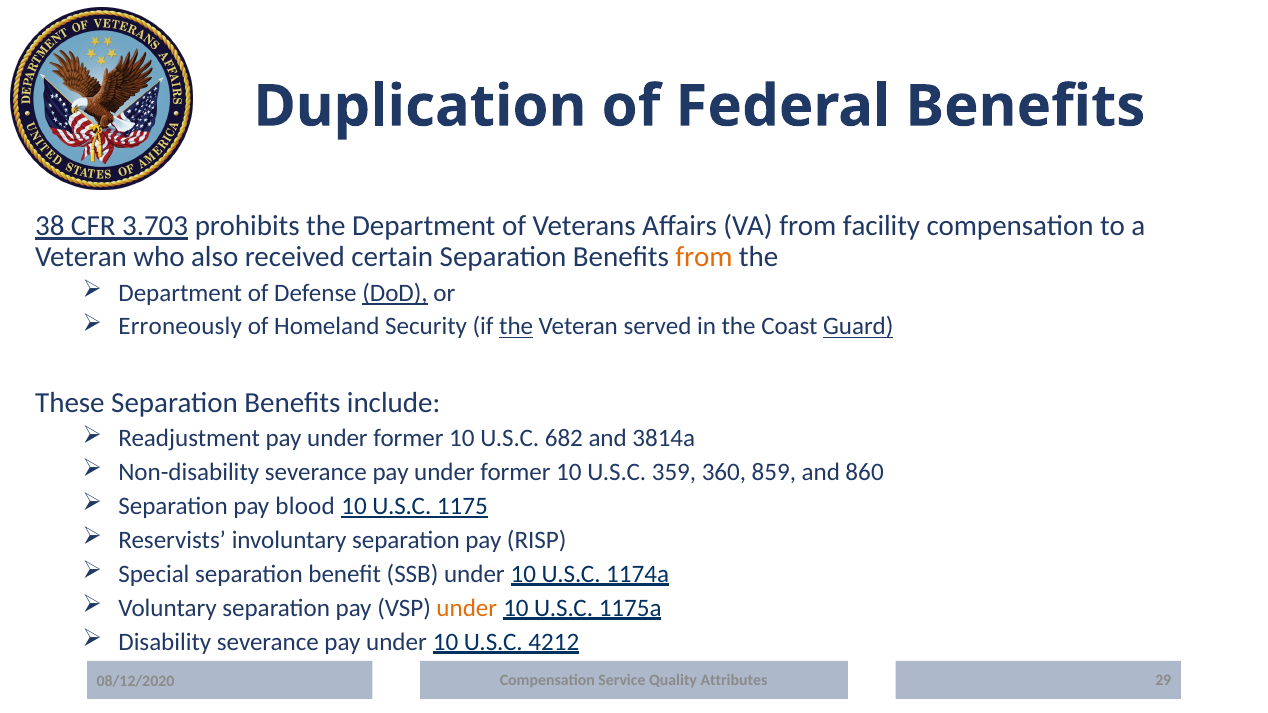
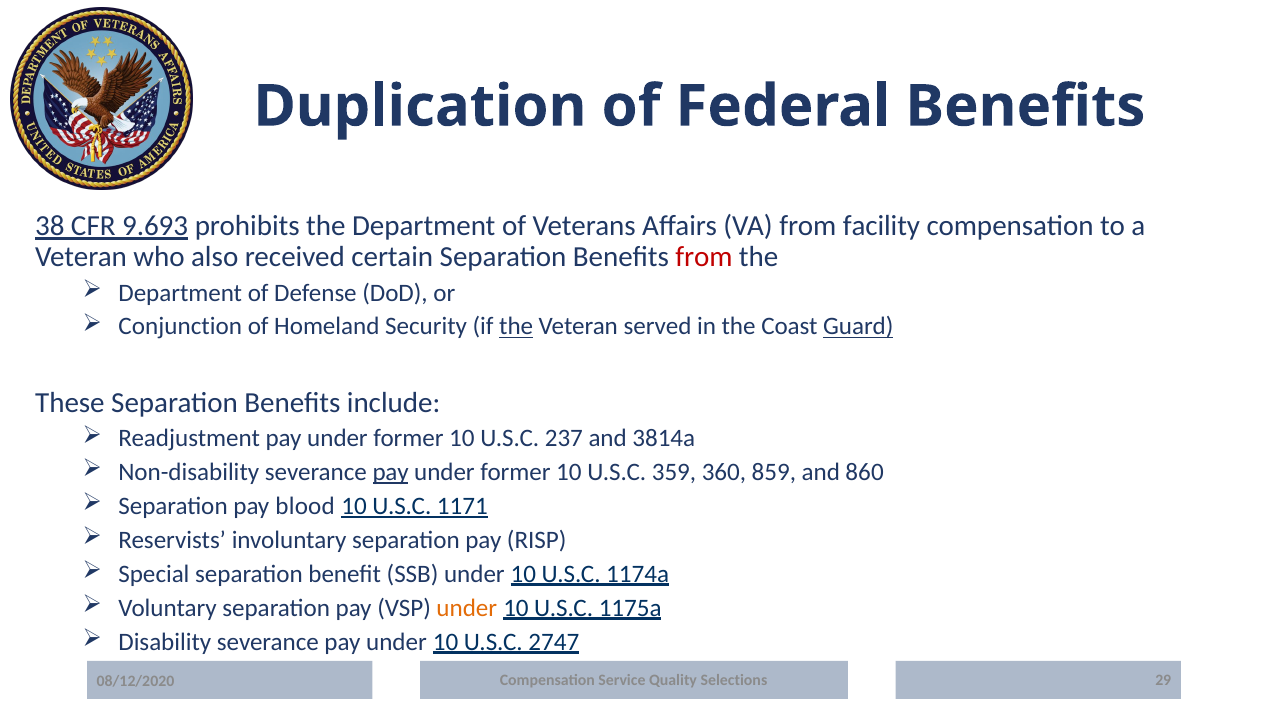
3.703: 3.703 -> 9.693
from at (704, 257) colour: orange -> red
DoD underline: present -> none
Erroneously: Erroneously -> Conjunction
682: 682 -> 237
pay at (391, 472) underline: none -> present
1175: 1175 -> 1171
4212: 4212 -> 2747
Attributes: Attributes -> Selections
